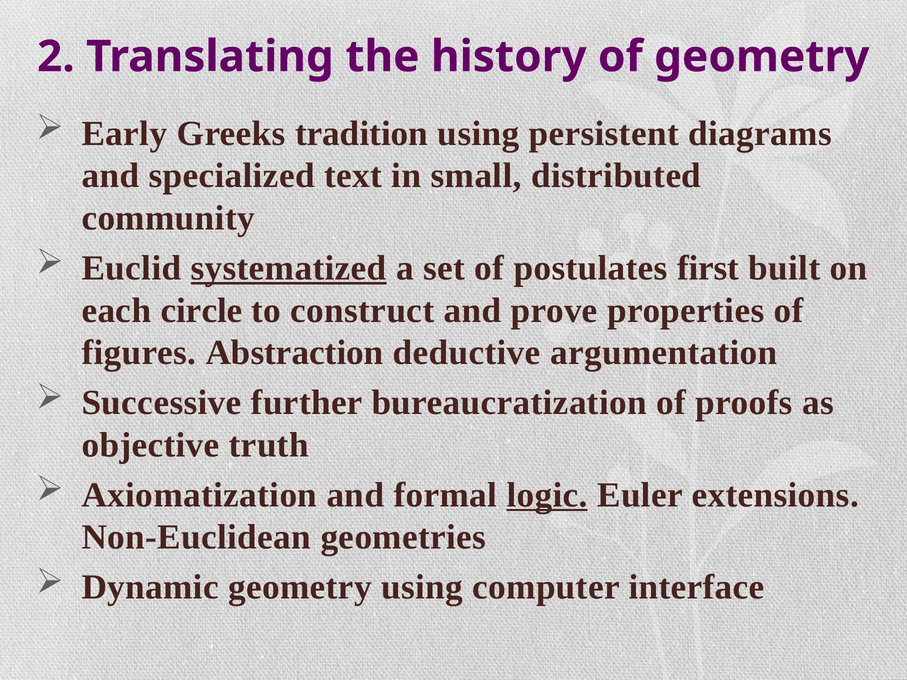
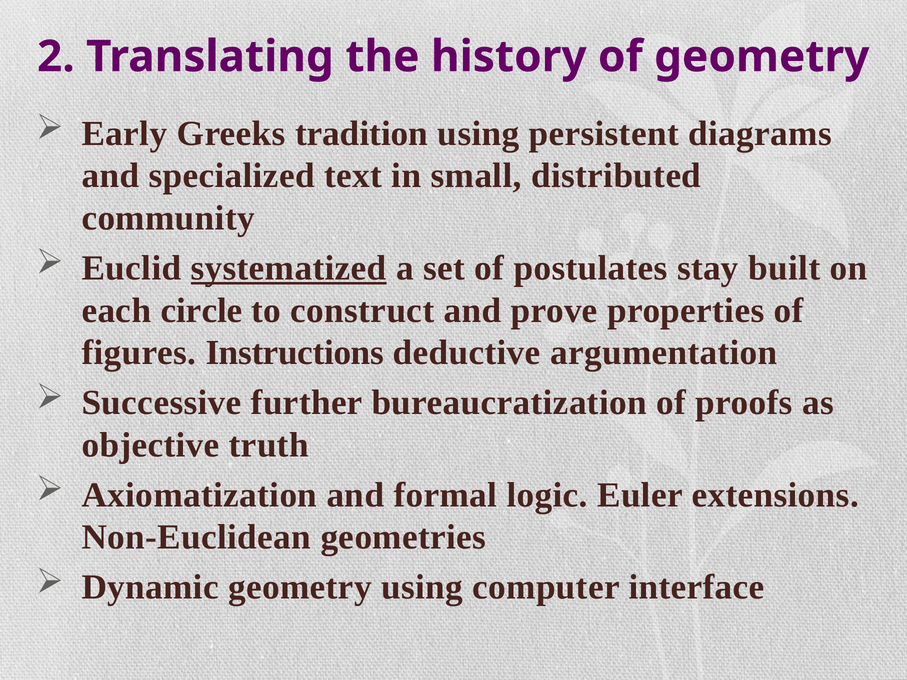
first: first -> stay
Abstraction: Abstraction -> Instructions
logic underline: present -> none
